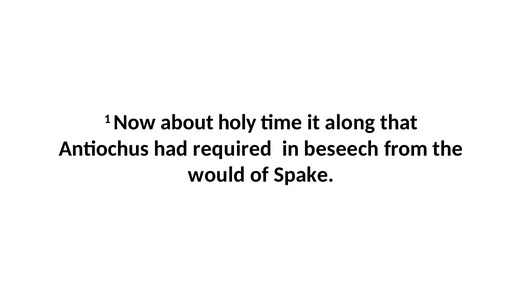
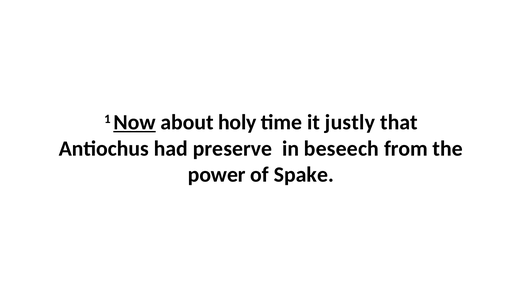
Now underline: none -> present
along: along -> justly
required: required -> preserve
would: would -> power
